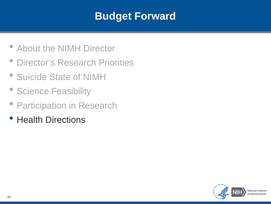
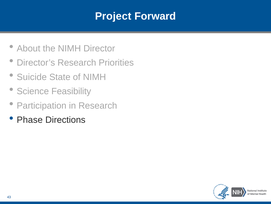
Budget: Budget -> Project
Health: Health -> Phase
